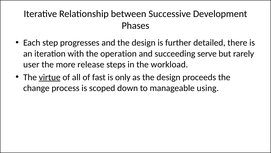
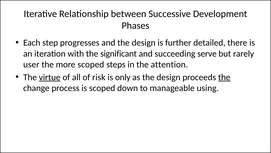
operation: operation -> significant
more release: release -> scoped
workload: workload -> attention
fast: fast -> risk
the at (224, 77) underline: none -> present
